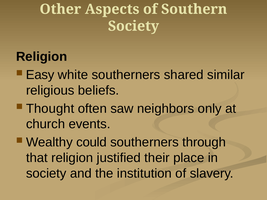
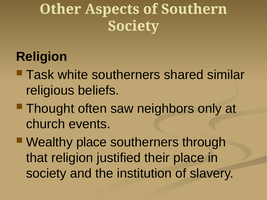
Easy: Easy -> Task
Wealthy could: could -> place
